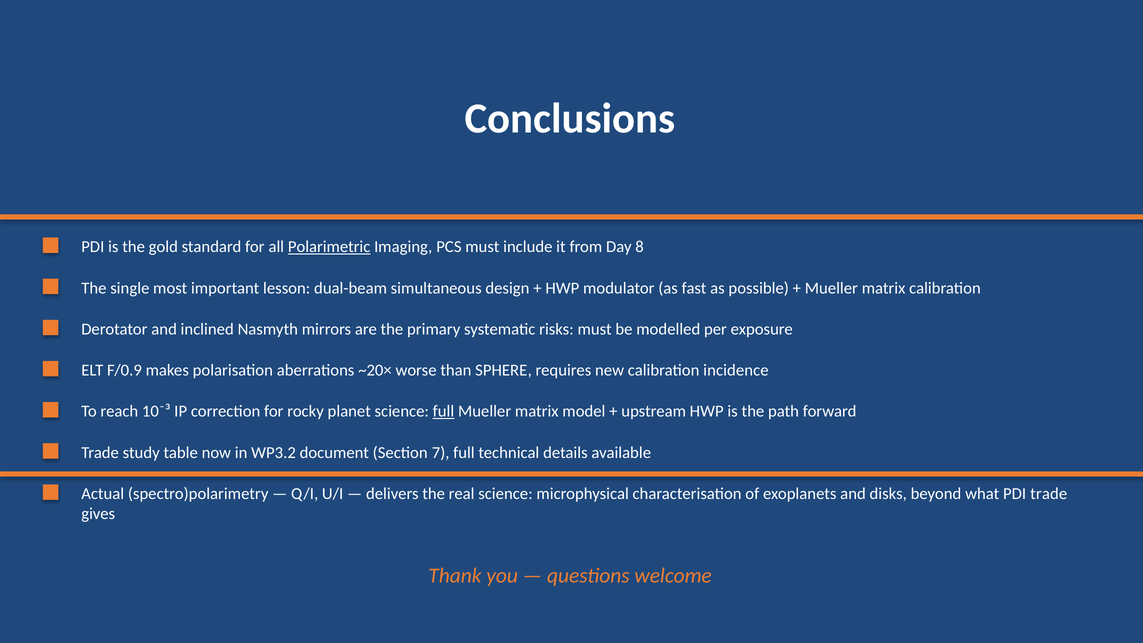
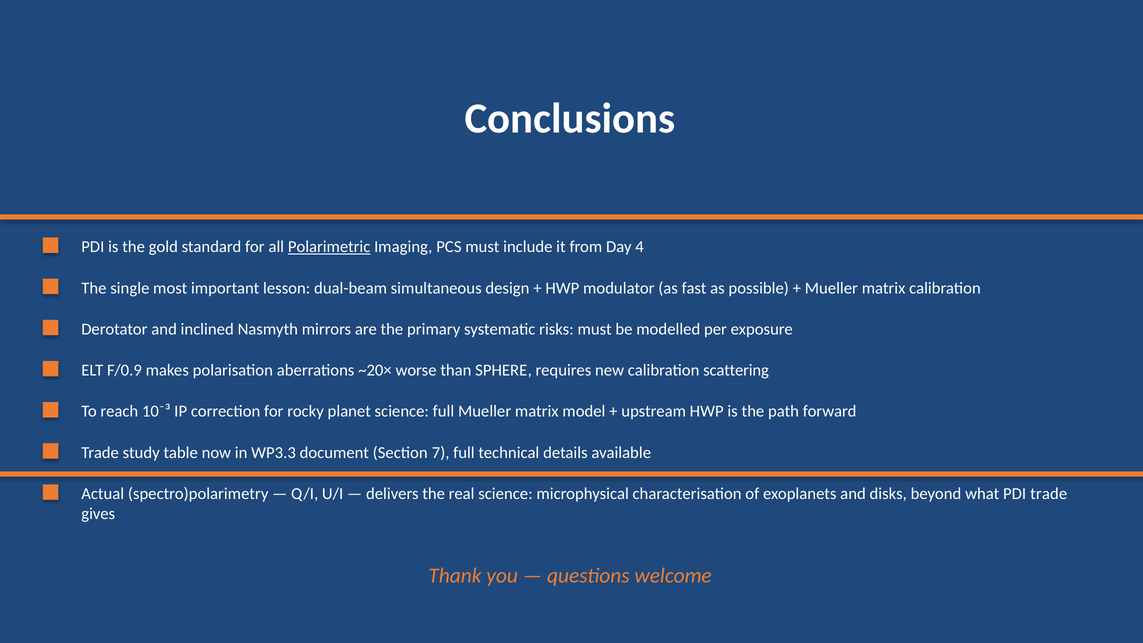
8: 8 -> 4
incidence: incidence -> scattering
full at (444, 412) underline: present -> none
WP3.2: WP3.2 -> WP3.3
